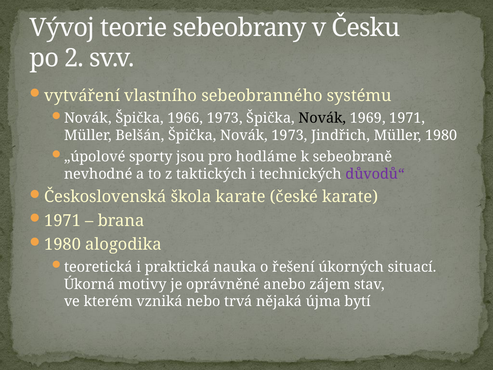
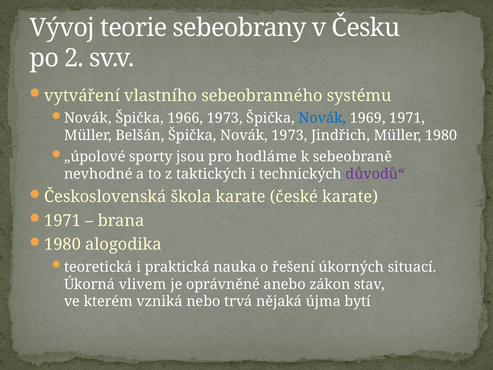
Novák at (322, 118) colour: black -> blue
motivy: motivy -> vlivem
zájem: zájem -> zákon
